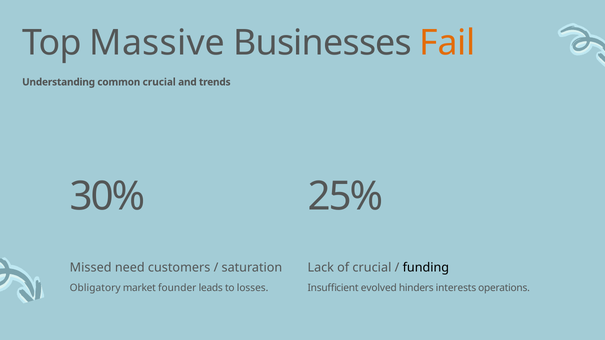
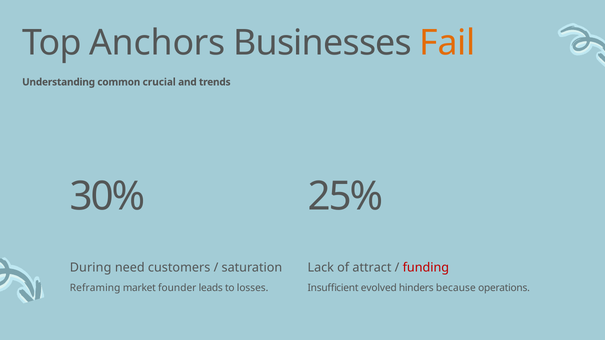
Massive: Massive -> Anchors
Missed: Missed -> During
of crucial: crucial -> attract
funding colour: black -> red
Obligatory: Obligatory -> Reframing
interests: interests -> because
